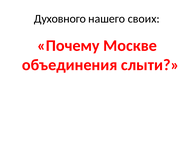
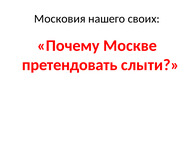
Духовного: Духовного -> Московия
объединения: объединения -> претендовать
